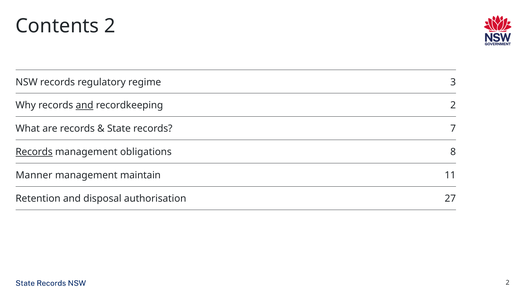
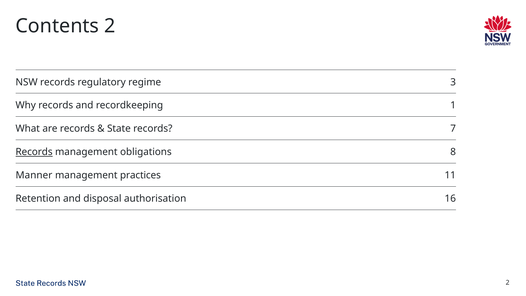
and at (85, 105) underline: present -> none
recordkeeping 2: 2 -> 1
maintain: maintain -> practices
27: 27 -> 16
